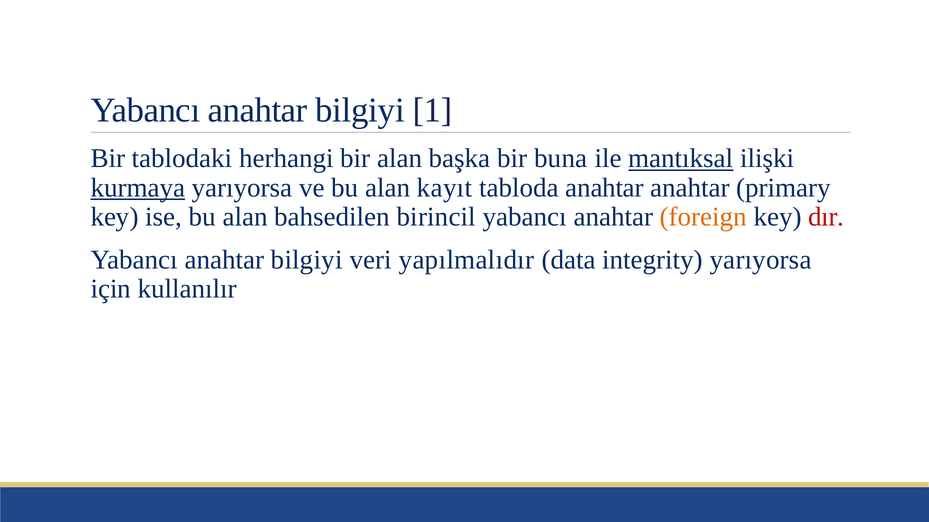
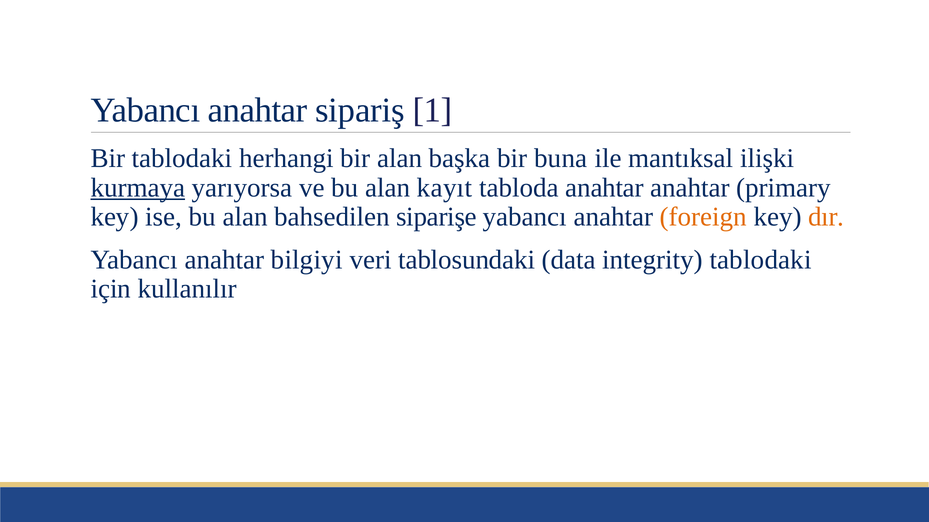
bilgiyi at (360, 110): bilgiyi -> sipariş
mantıksal underline: present -> none
birincil: birincil -> siparişe
dır colour: red -> orange
yapılmalıdır: yapılmalıdır -> tablosundaki
integrity yarıyorsa: yarıyorsa -> tablodaki
